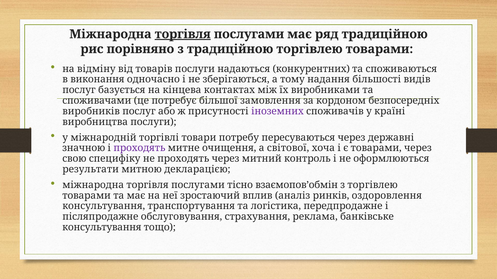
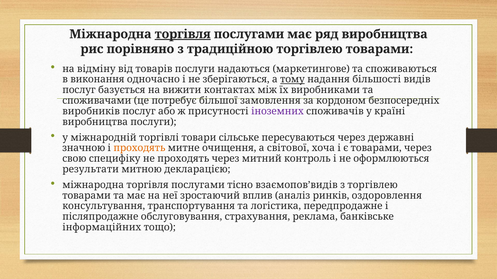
ряд традиційною: традиційною -> виробництва
конкурентних: конкурентних -> маркетингове
тому underline: none -> present
кінцева: кінцева -> вижити
потребу: потребу -> сільське
проходять at (139, 148) colour: purple -> orange
взаємопов’обмін: взаємопов’обмін -> взаємопов’видів
консультування at (102, 228): консультування -> інформаційних
